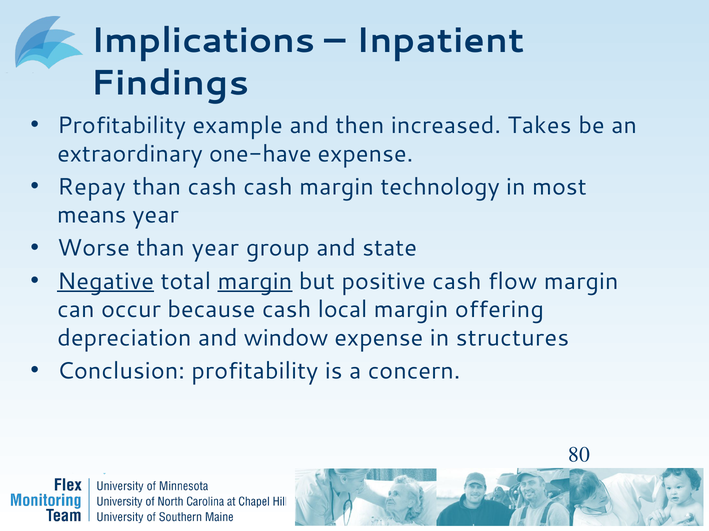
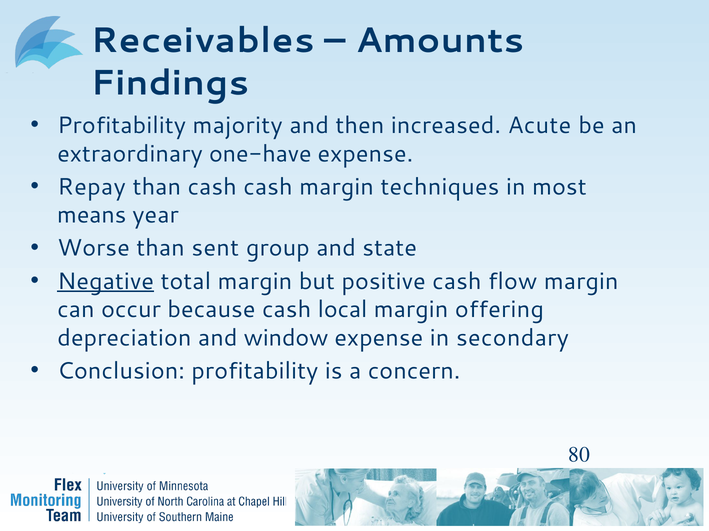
Implications: Implications -> Receivables
Inpatient: Inpatient -> Amounts
example: example -> majority
Takes: Takes -> Acute
technology: technology -> techniques
than year: year -> sent
margin at (255, 282) underline: present -> none
structures: structures -> secondary
